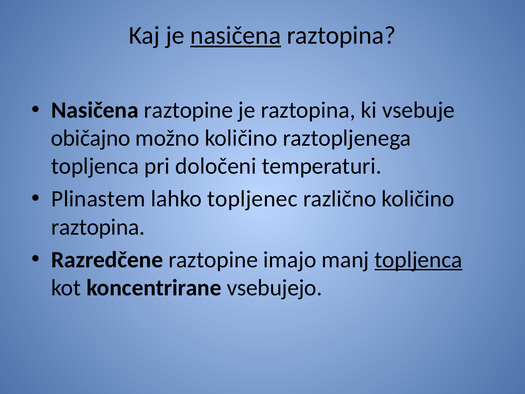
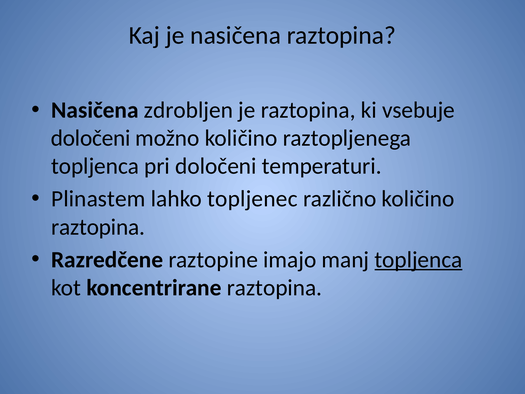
nasičena at (236, 35) underline: present -> none
Nasičena raztopine: raztopine -> zdrobljen
običajno at (91, 138): običajno -> določeni
koncentrirane vsebujejo: vsebujejo -> raztopina
